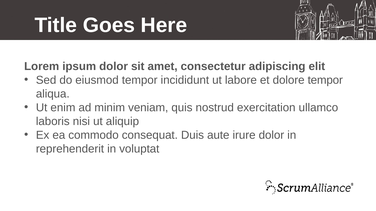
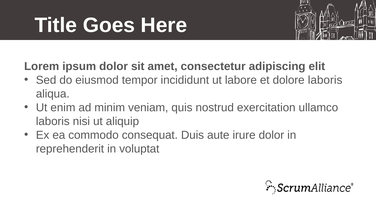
dolore tempor: tempor -> laboris
